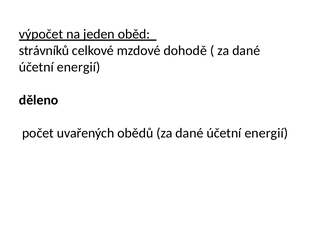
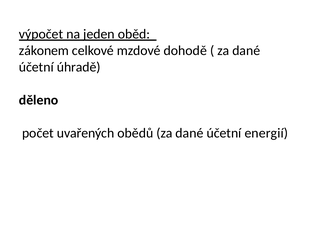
strávníků: strávníků -> zákonem
energií at (79, 67): energií -> úhradě
